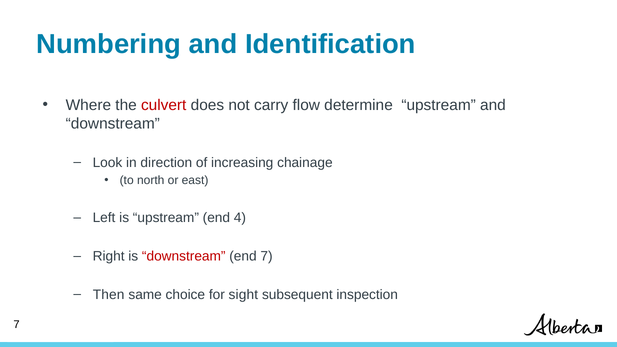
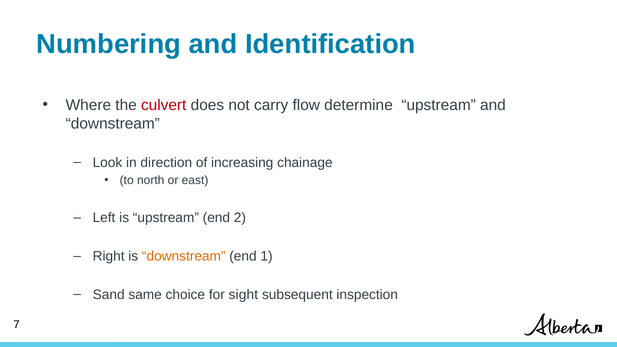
4: 4 -> 2
downstream at (184, 256) colour: red -> orange
end 7: 7 -> 1
Then: Then -> Sand
